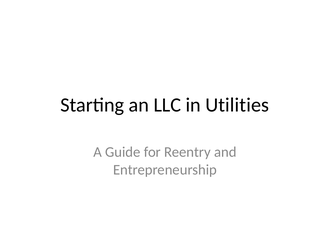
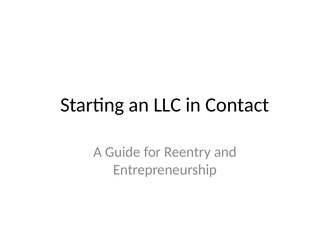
Utilities: Utilities -> Contact
